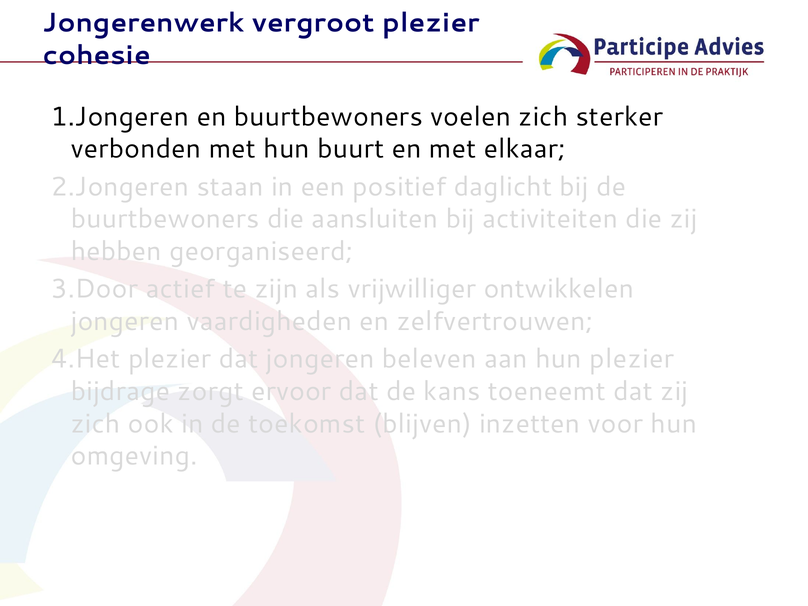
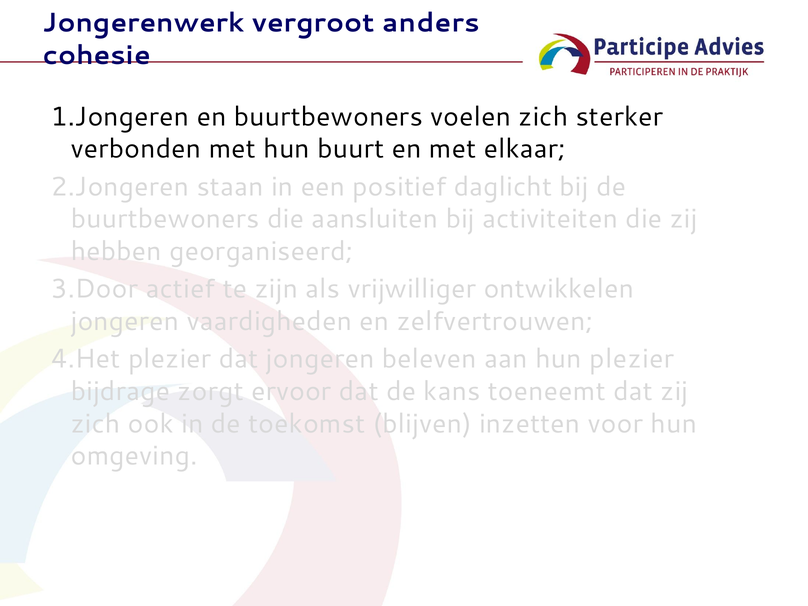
vergroot plezier: plezier -> anders
